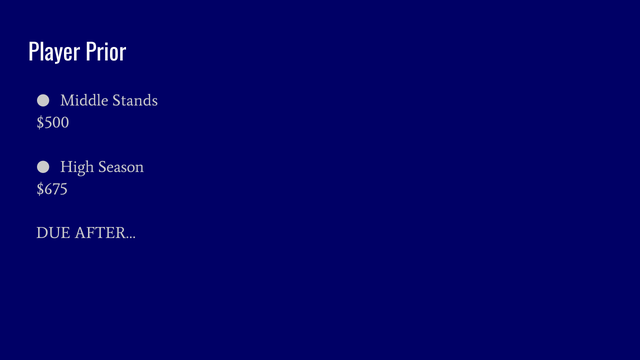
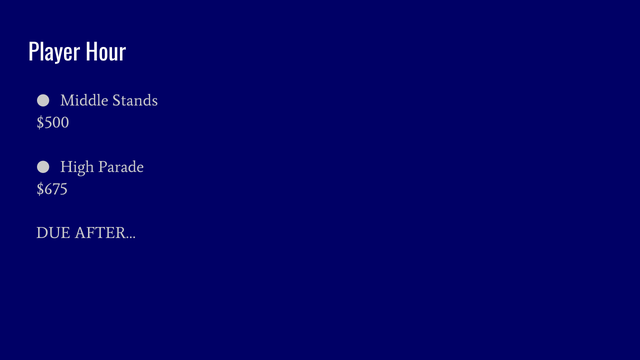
Prior: Prior -> Hour
Season: Season -> Parade
